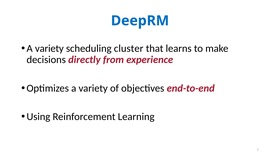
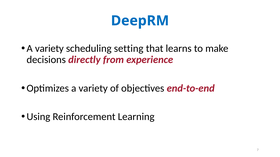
cluster: cluster -> setting
